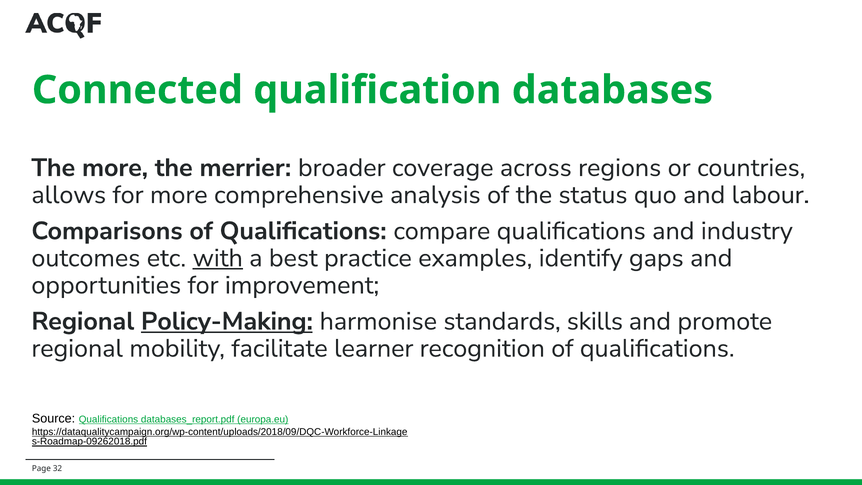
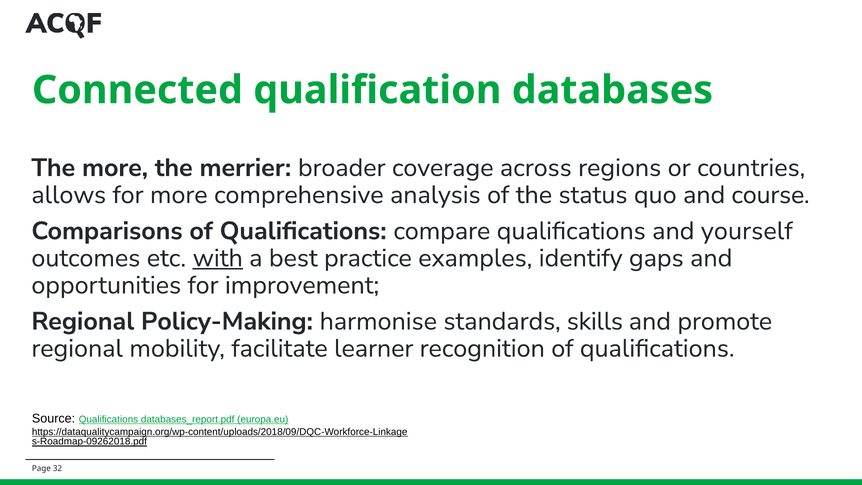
labour: labour -> course
industry: industry -> yourself
Policy-Making underline: present -> none
